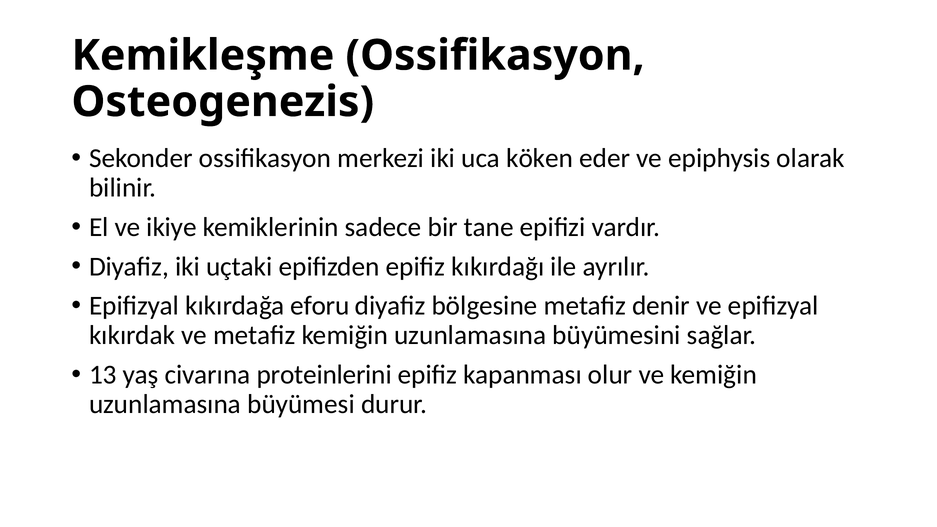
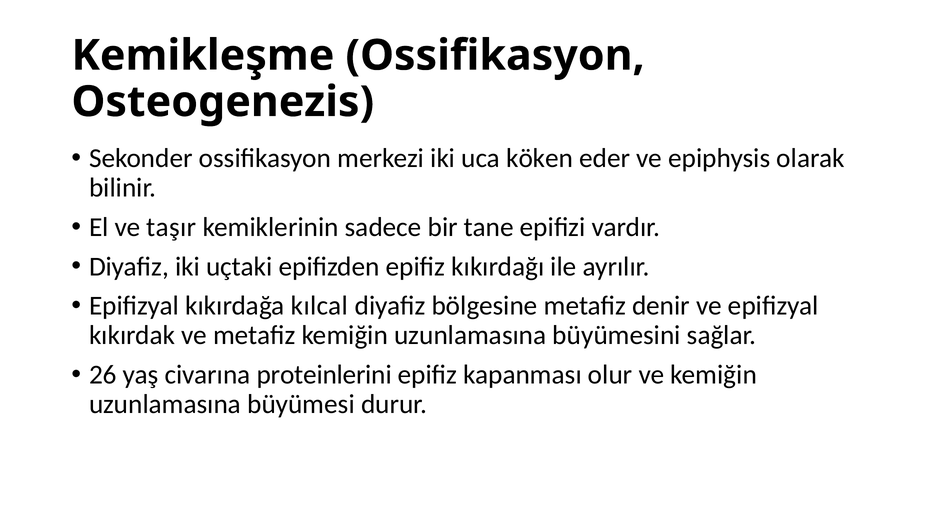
ikiye: ikiye -> taşır
eforu: eforu -> kılcal
13: 13 -> 26
